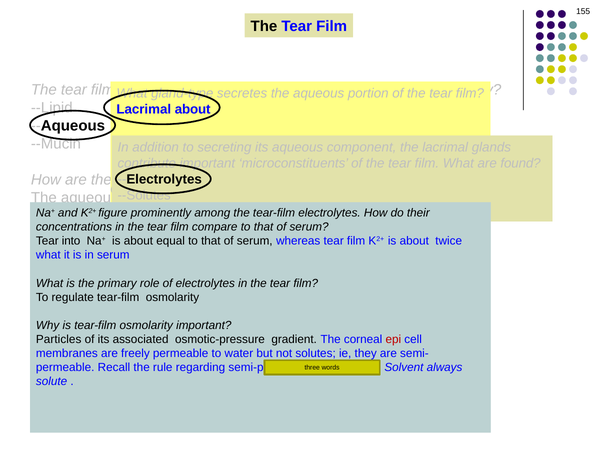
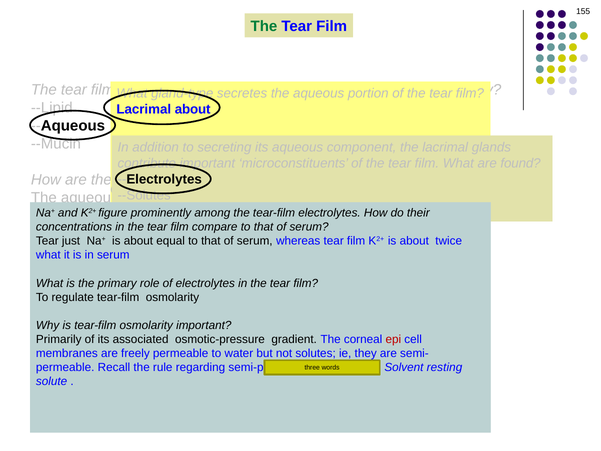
The at (264, 26) colour: black -> green
into at (71, 241): into -> just
Particles at (59, 339): Particles -> Primarily
always: always -> resting
